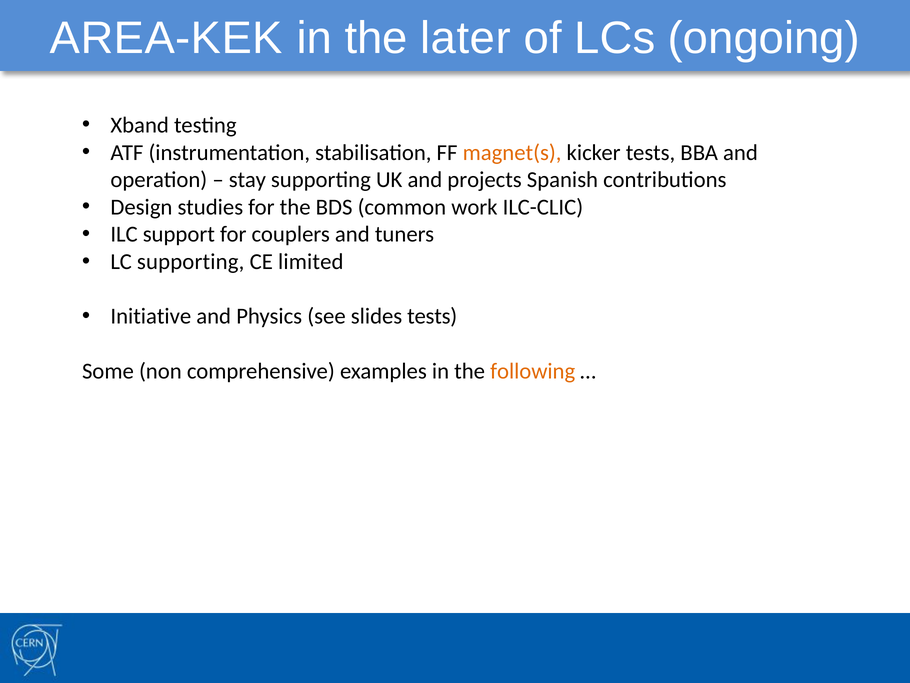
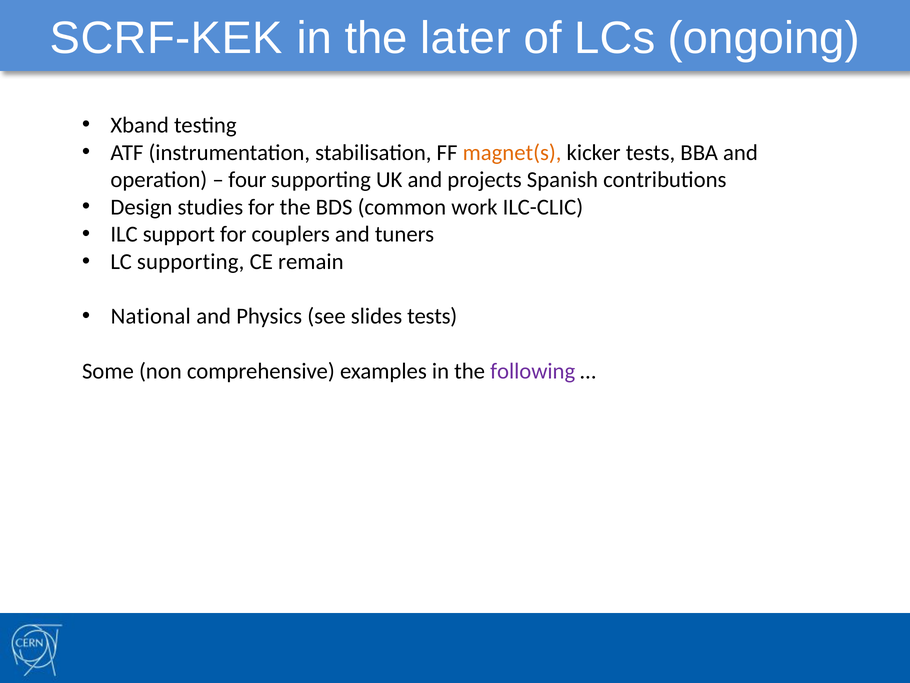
AREA-KEK: AREA-KEK -> SCRF-KEK
stay: stay -> four
limited: limited -> remain
Initiative: Initiative -> National
following colour: orange -> purple
